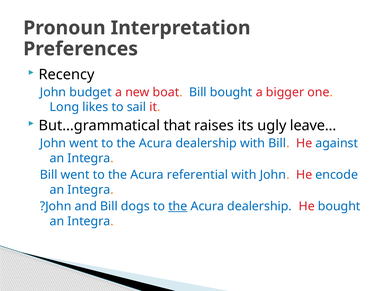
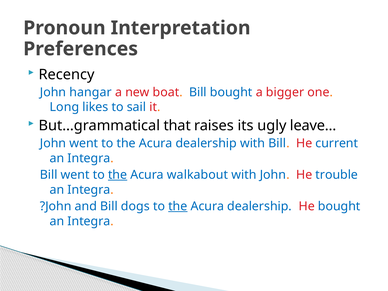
budget: budget -> hangar
against: against -> current
the at (118, 175) underline: none -> present
referential: referential -> walkabout
encode: encode -> trouble
